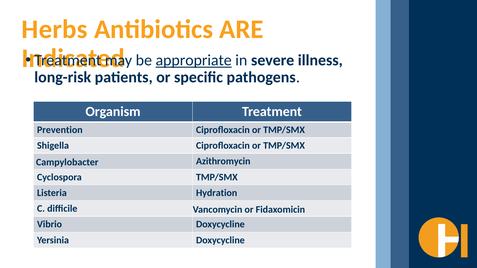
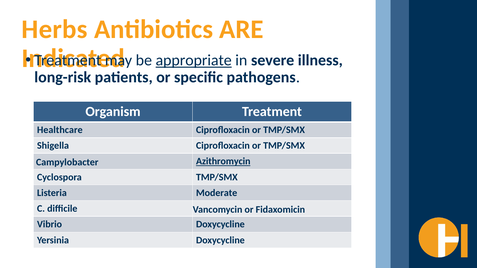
Prevention: Prevention -> Healthcare
Azithromycin underline: none -> present
Hydration: Hydration -> Moderate
